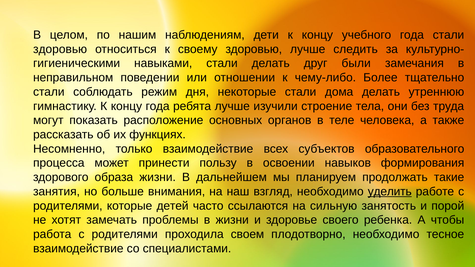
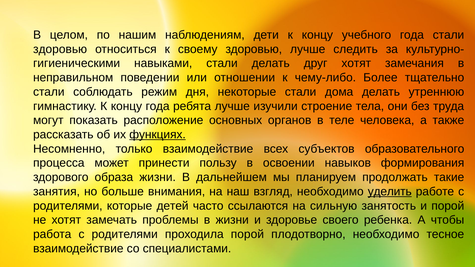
друг были: были -> хотят
функциях underline: none -> present
проходила своем: своем -> порой
